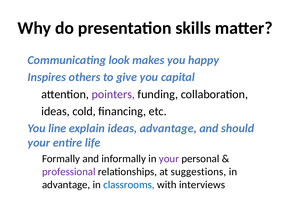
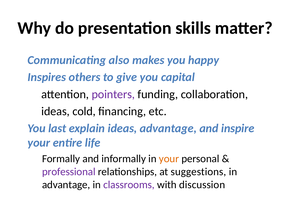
look: look -> also
line: line -> last
should: should -> inspire
your at (169, 159) colour: purple -> orange
classrooms colour: blue -> purple
interviews: interviews -> discussion
